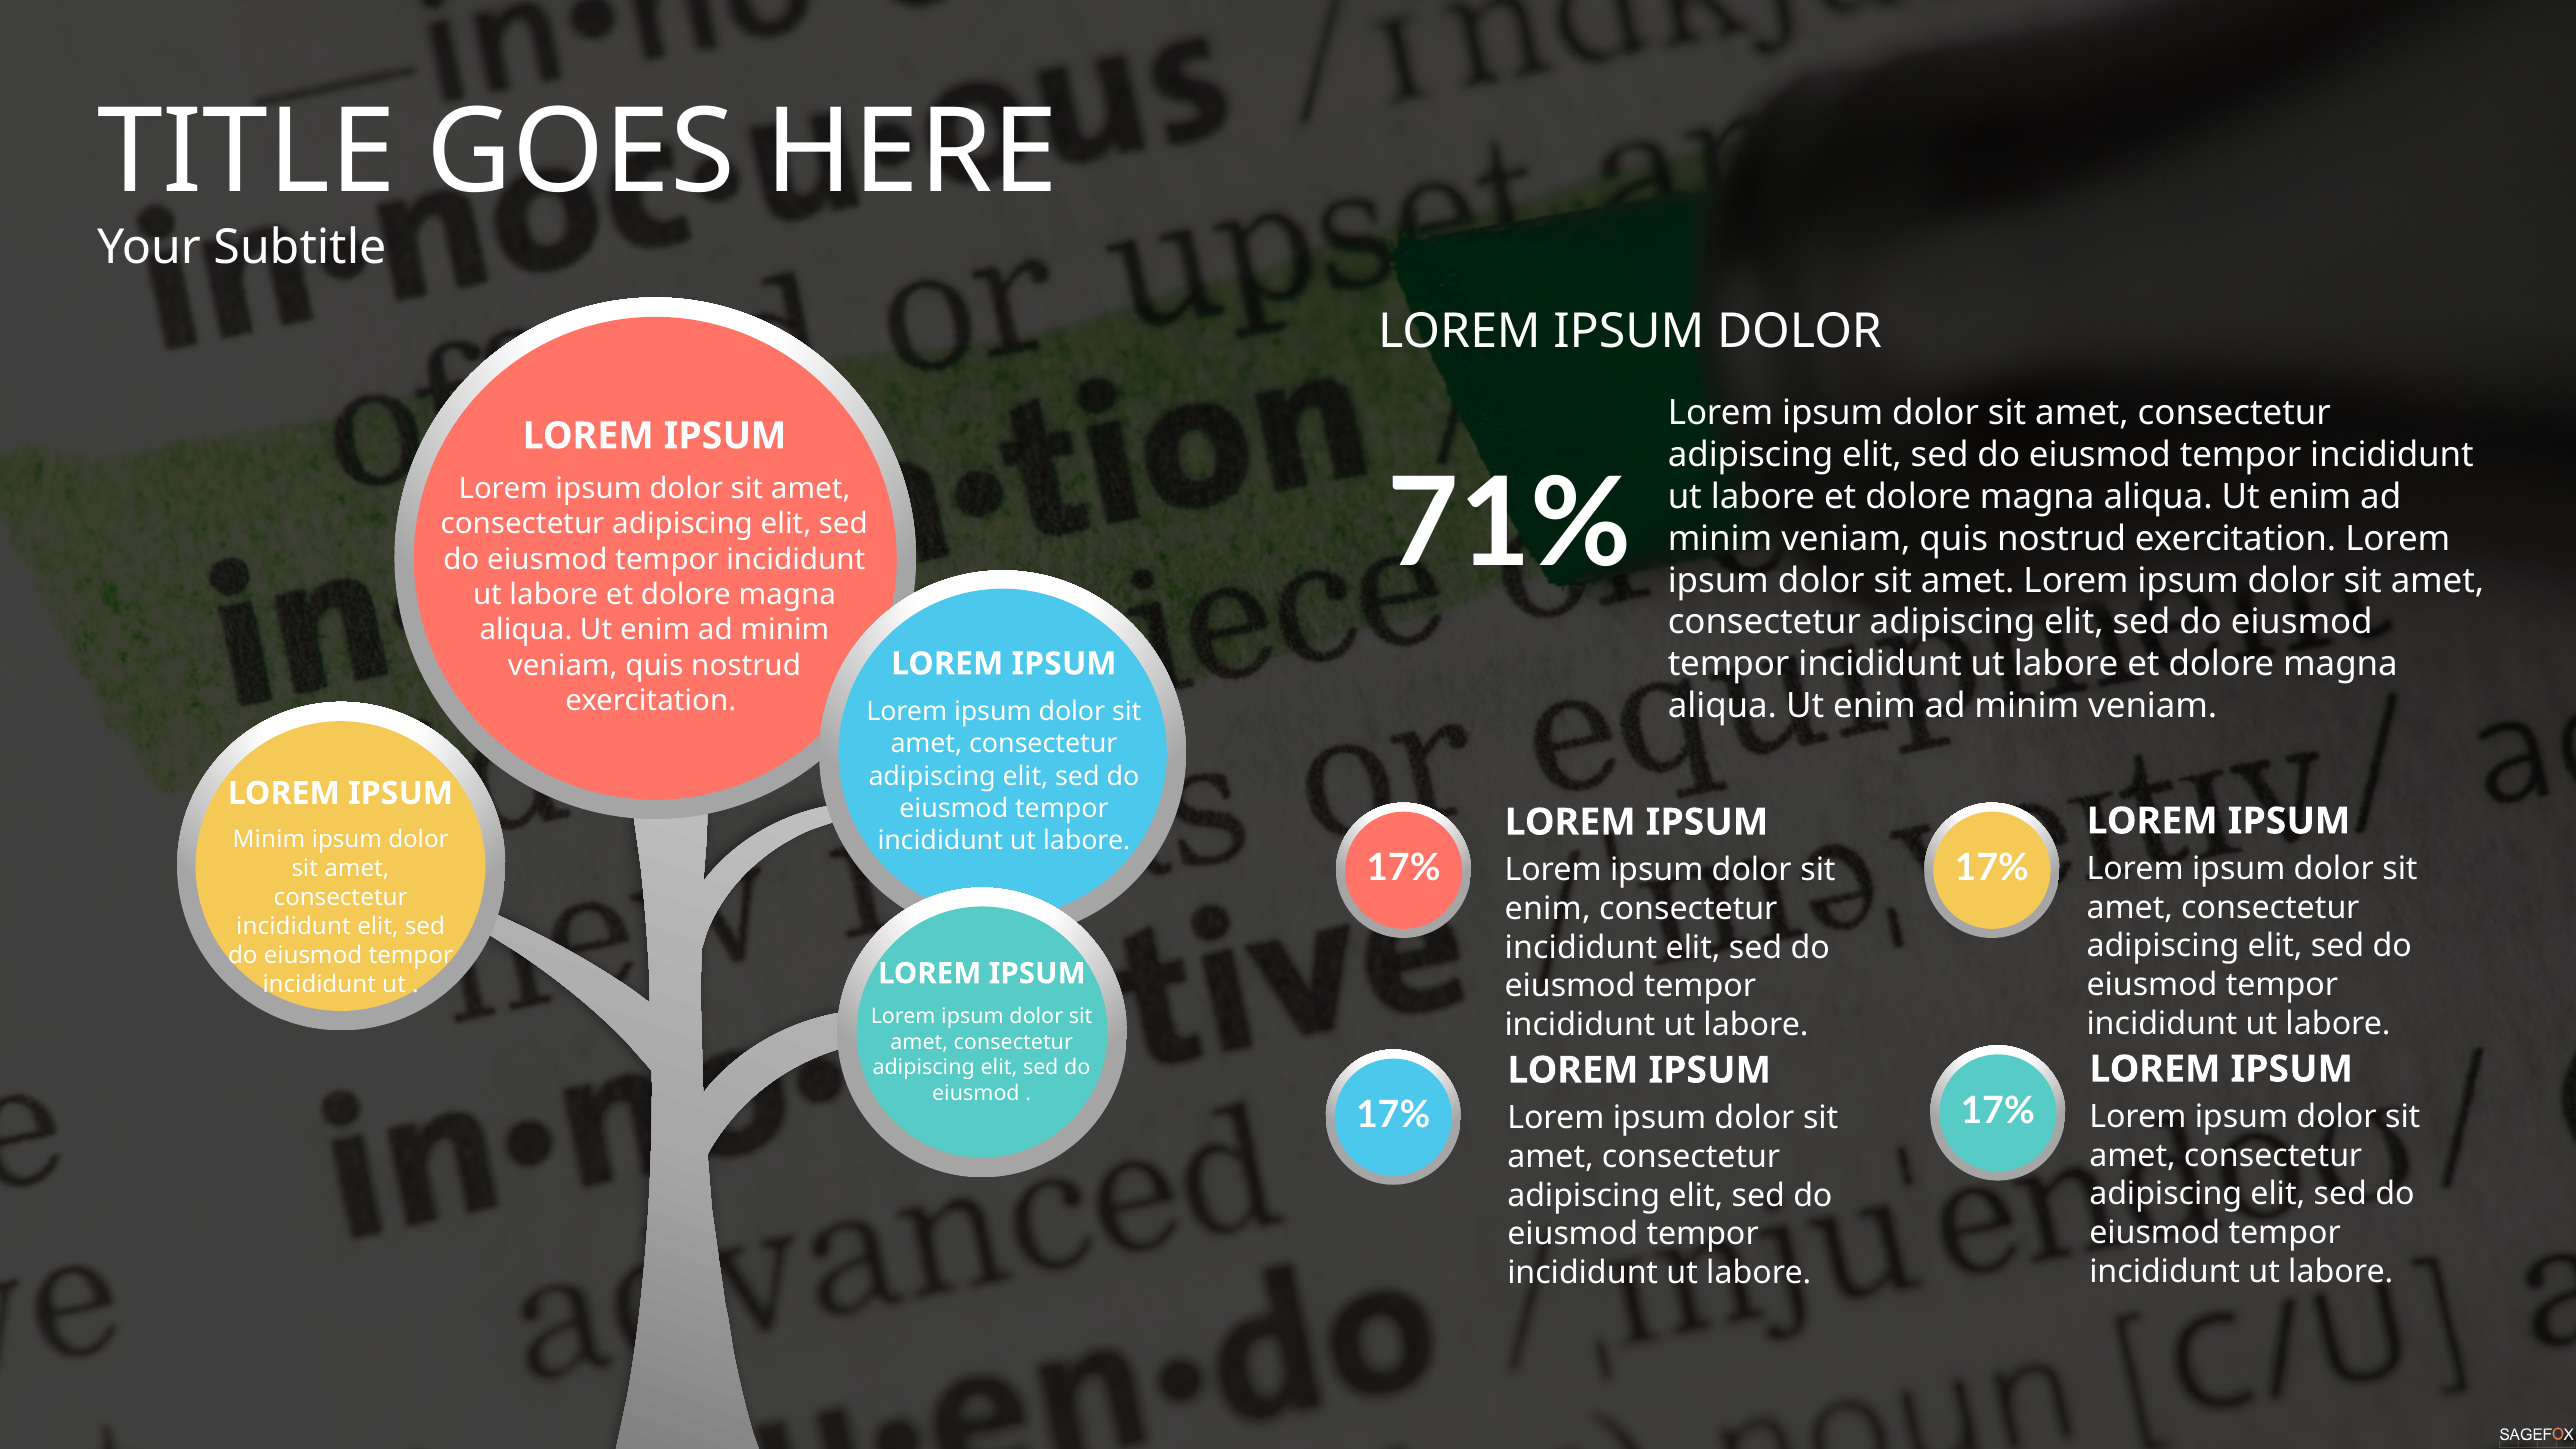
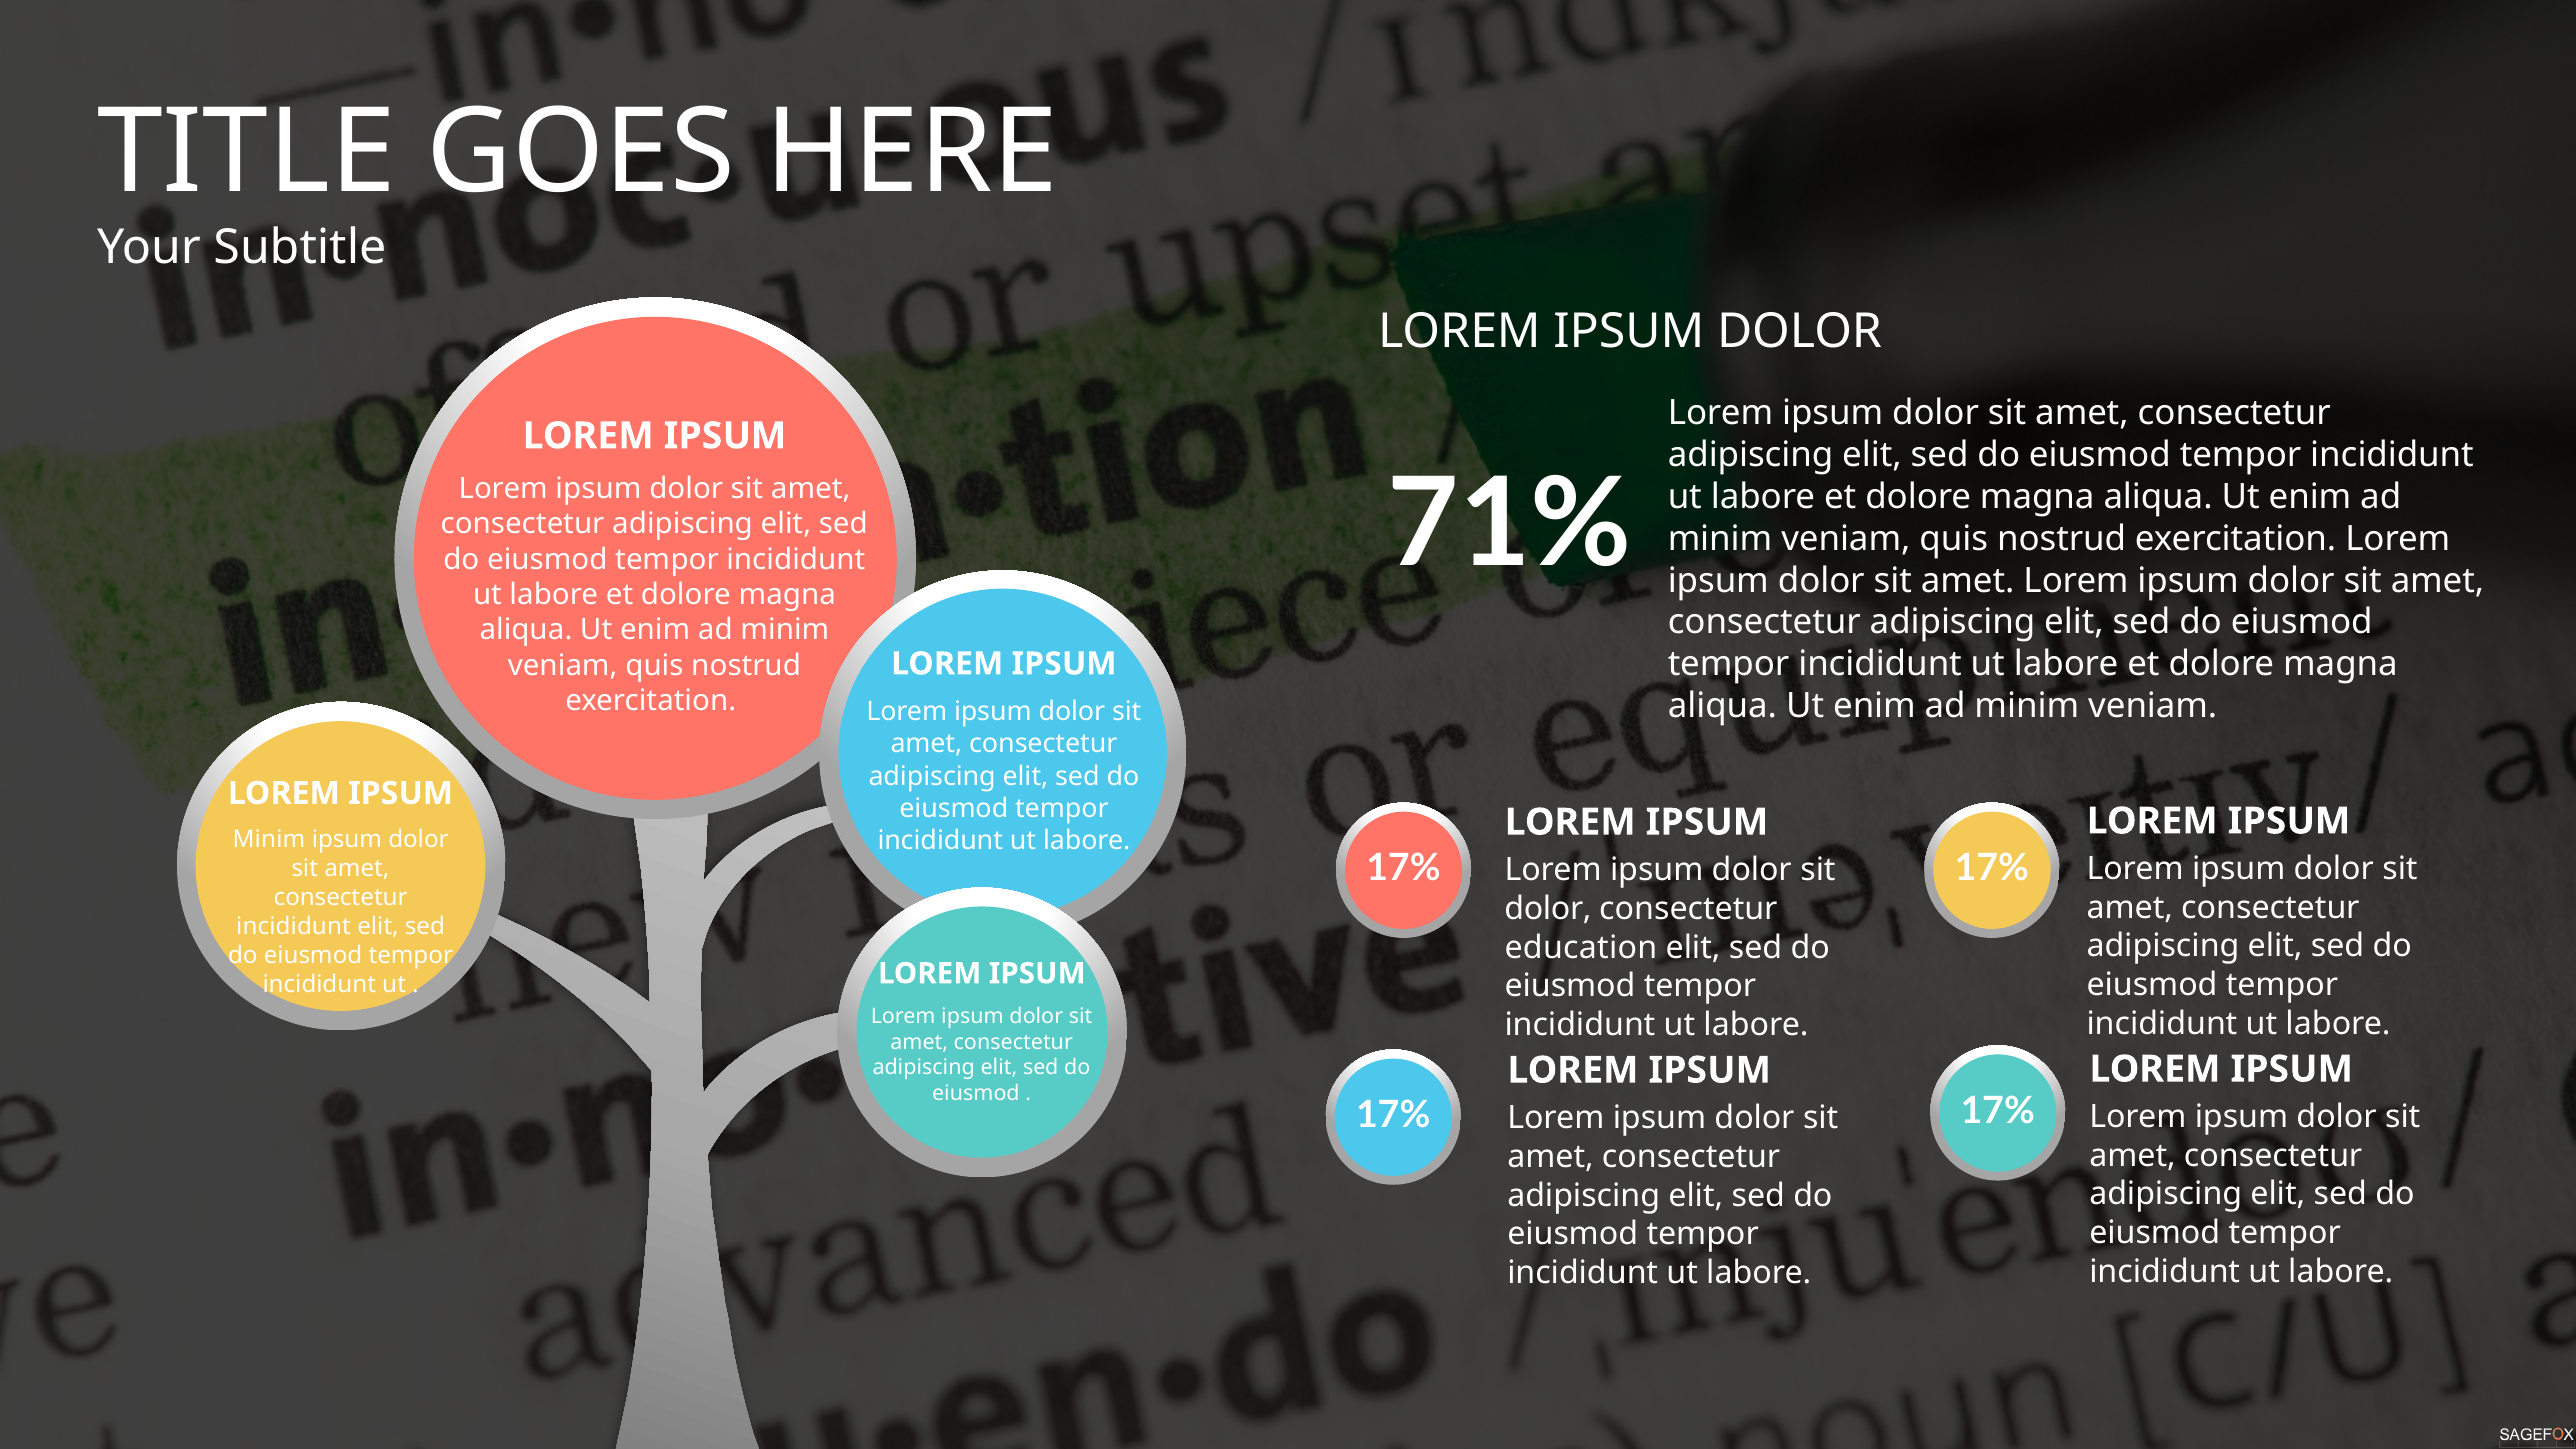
enim at (1548, 909): enim -> dolor
incididunt at (1581, 947): incididunt -> education
